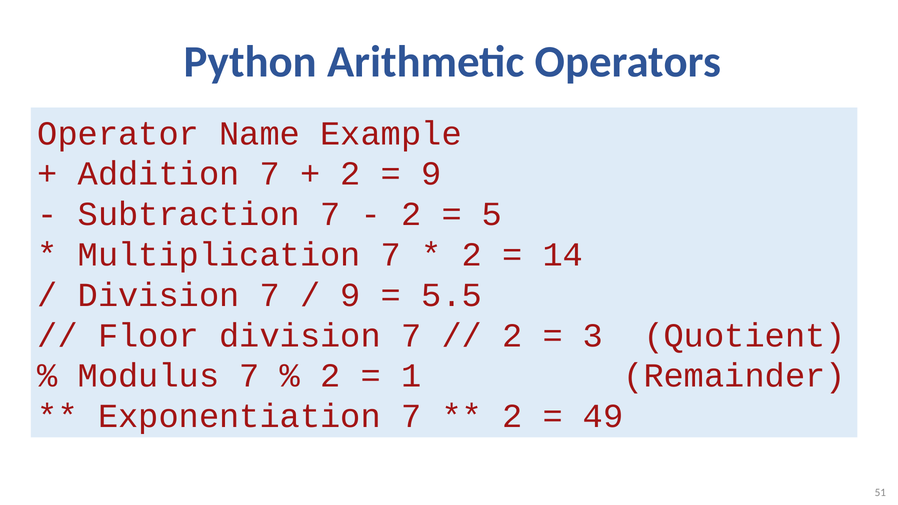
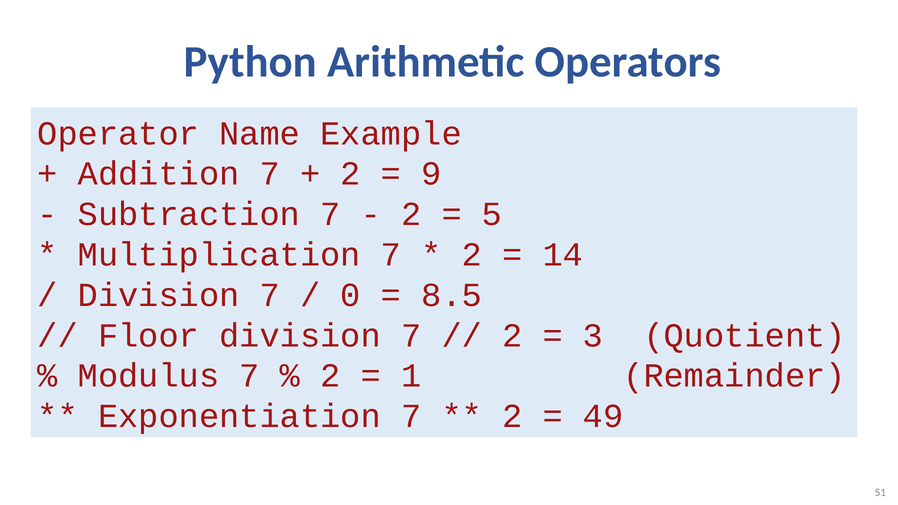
9 at (351, 295): 9 -> 0
5.5: 5.5 -> 8.5
